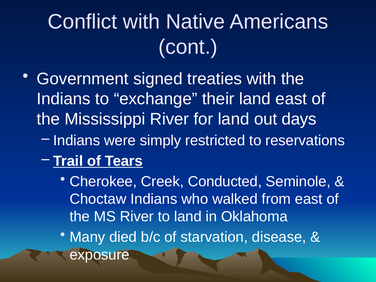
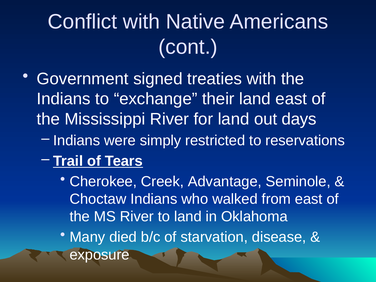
Conducted: Conducted -> Advantage
